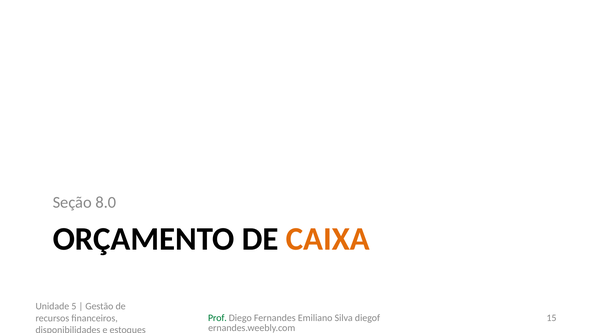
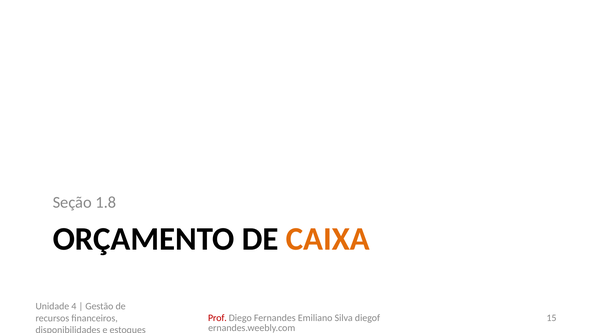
8.0: 8.0 -> 1.8
5: 5 -> 4
Prof colour: green -> red
